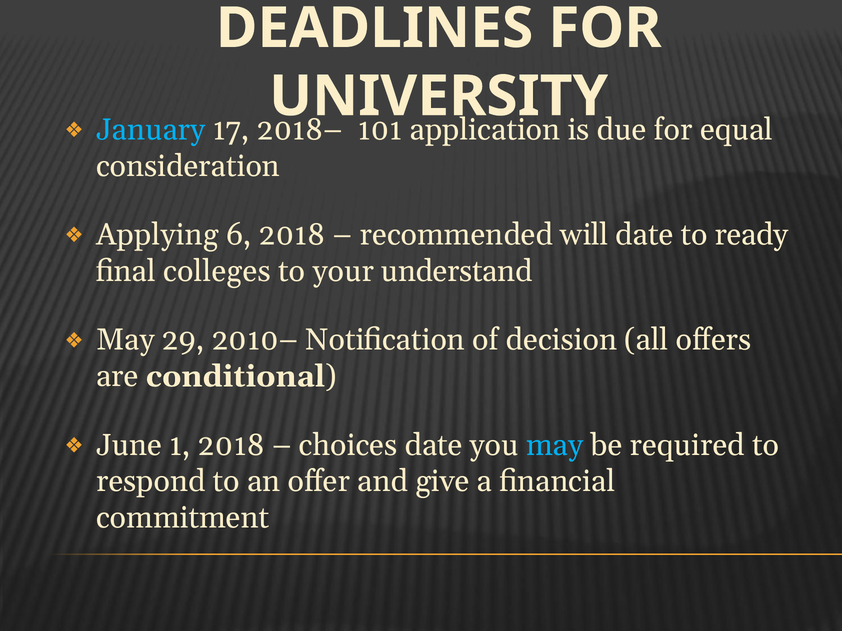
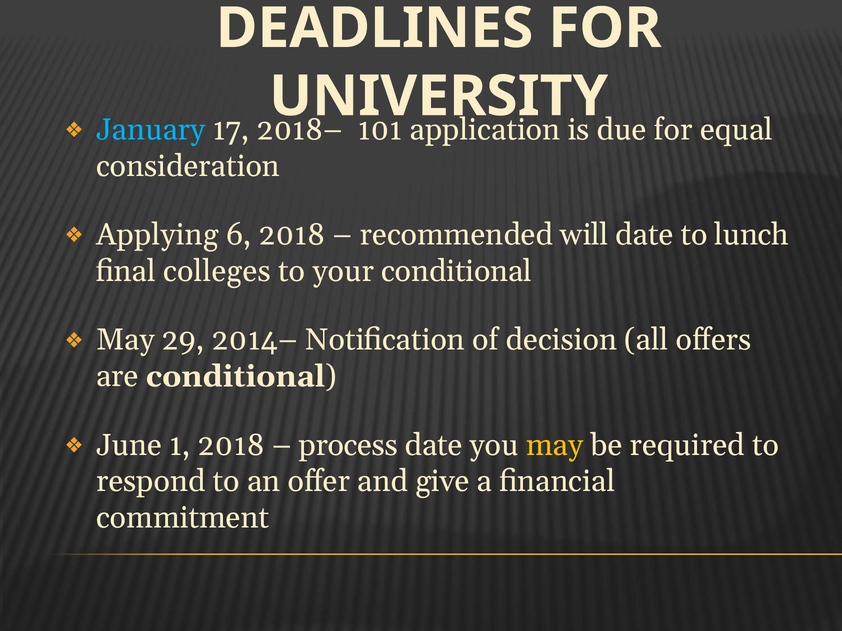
ready: ready -> lunch
your understand: understand -> conditional
2010–: 2010– -> 2014–
choices: choices -> process
may at (555, 445) colour: light blue -> yellow
